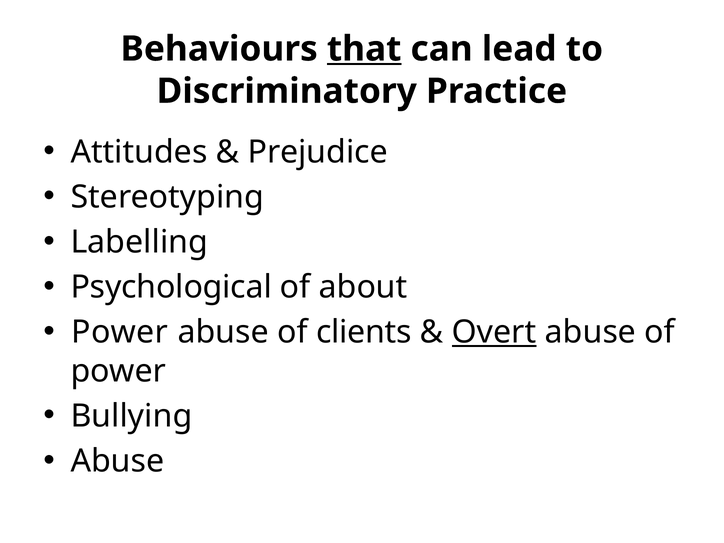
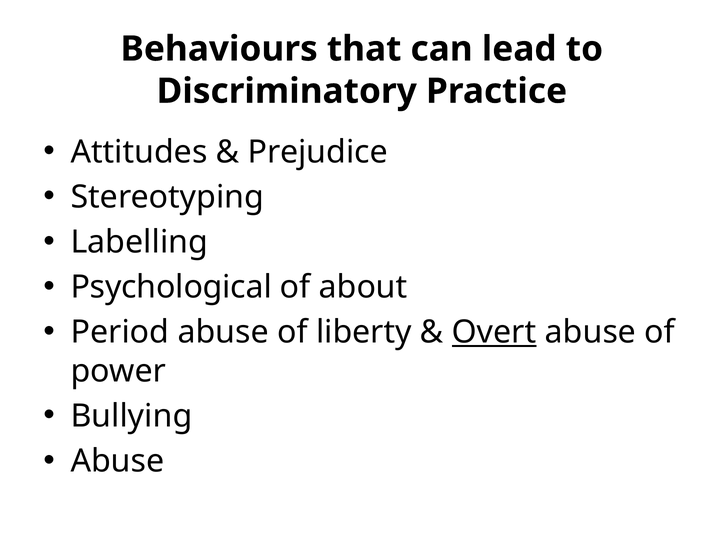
that underline: present -> none
Power at (120, 332): Power -> Period
clients: clients -> liberty
